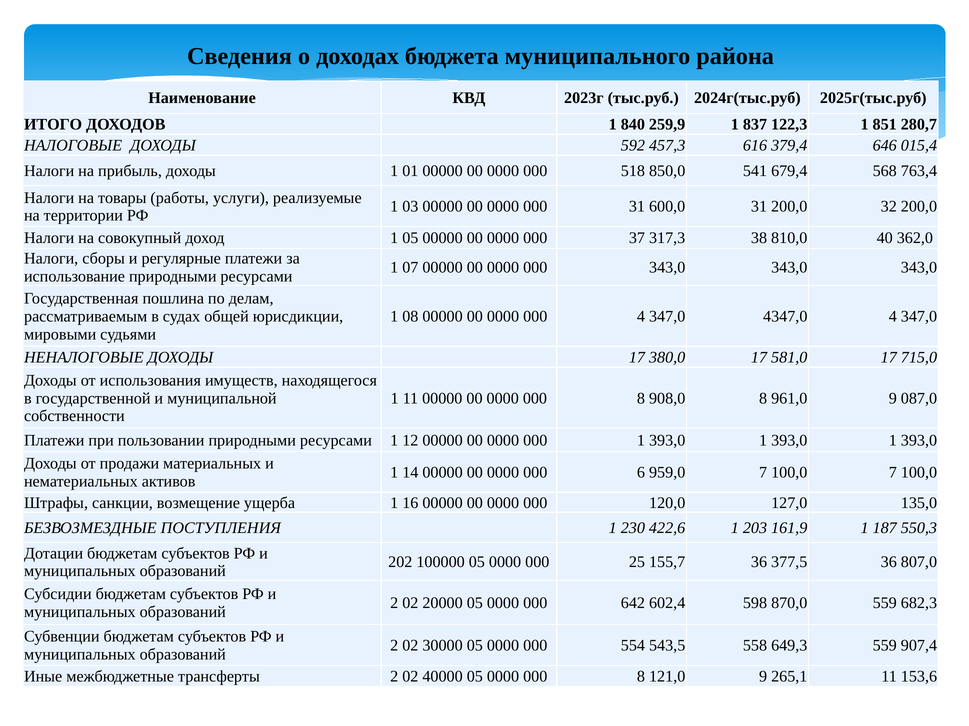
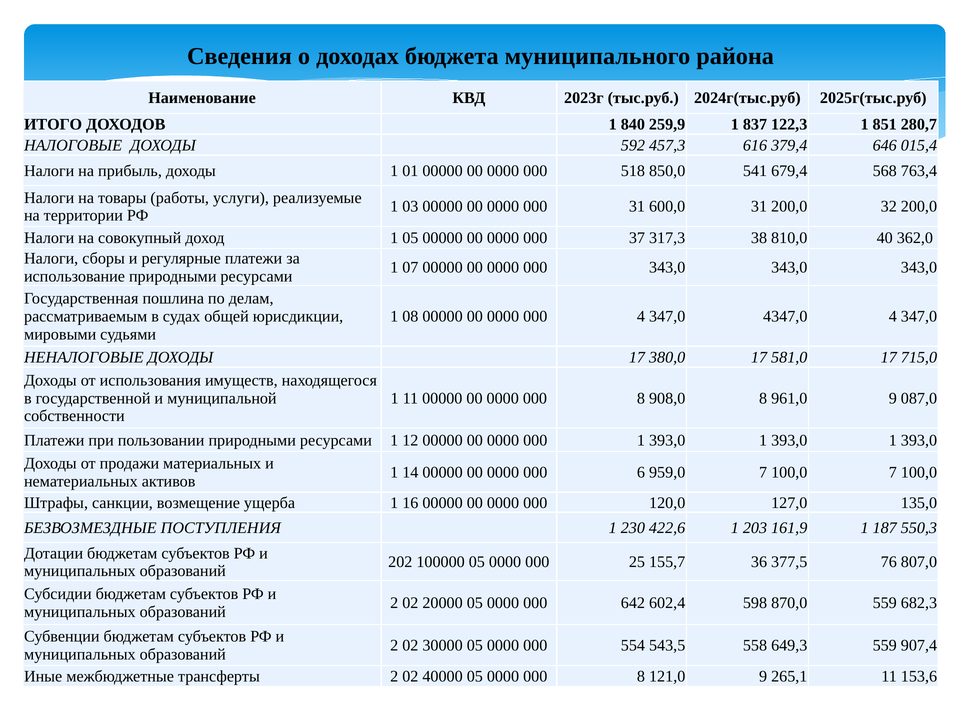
377,5 36: 36 -> 76
